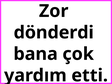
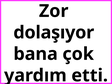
dönderdi: dönderdi -> dolaşıyor
